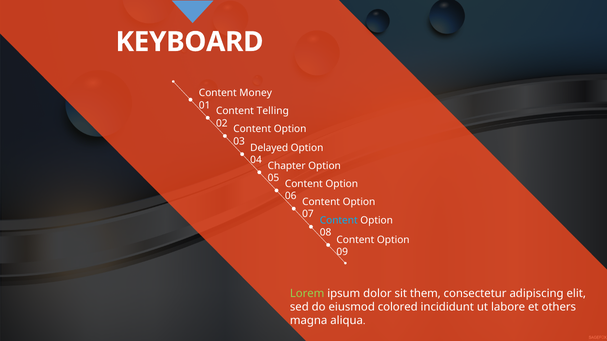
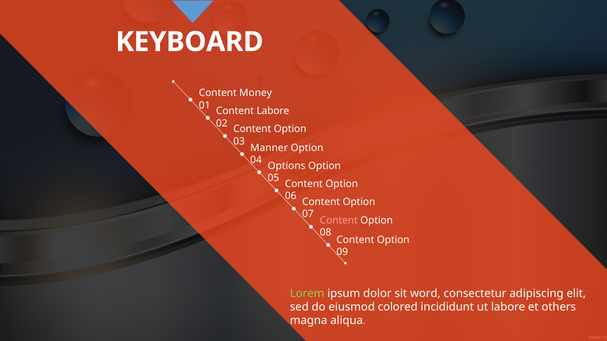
Content Telling: Telling -> Labore
Delayed: Delayed -> Manner
Chapter: Chapter -> Options
Content at (339, 220) colour: light blue -> pink
them: them -> word
